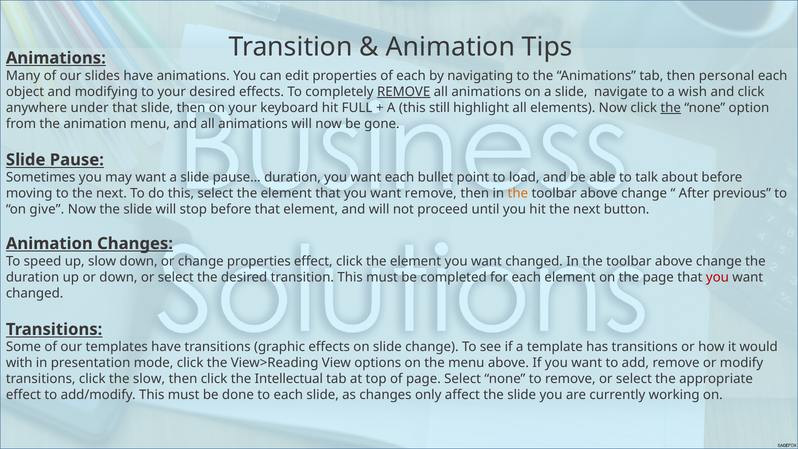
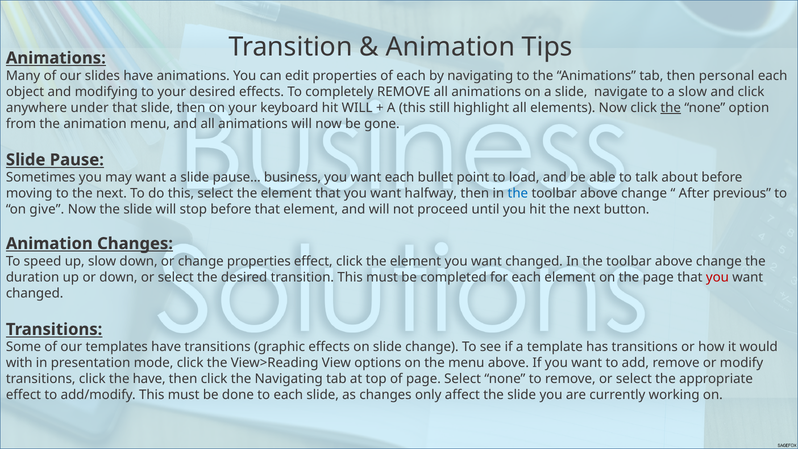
REMOVE at (404, 92) underline: present -> none
a wish: wish -> slow
hit FULL: FULL -> WILL
pause… duration: duration -> business
want remove: remove -> halfway
the at (518, 193) colour: orange -> blue
the slow: slow -> have
the Intellectual: Intellectual -> Navigating
